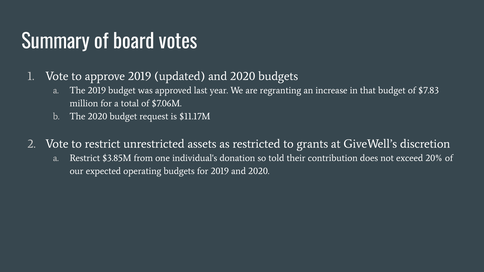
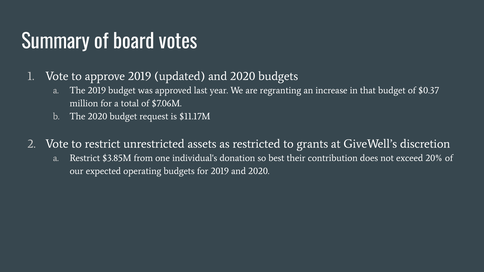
$7.83: $7.83 -> $0.37
told: told -> best
